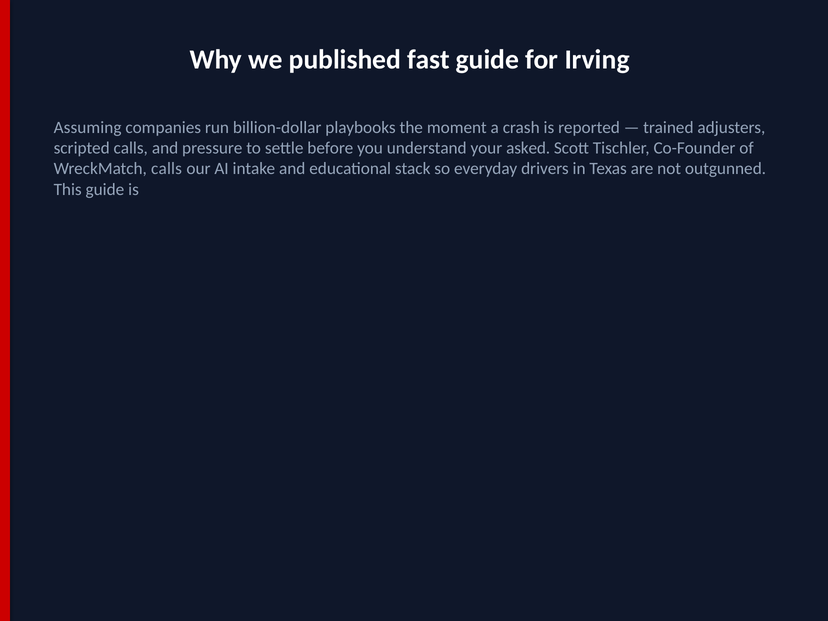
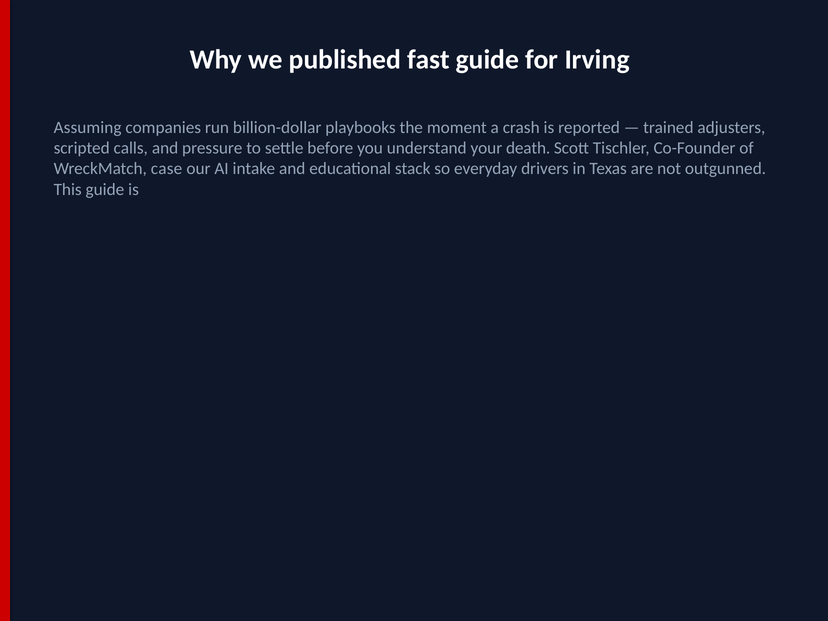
asked: asked -> death
WreckMatch calls: calls -> case
